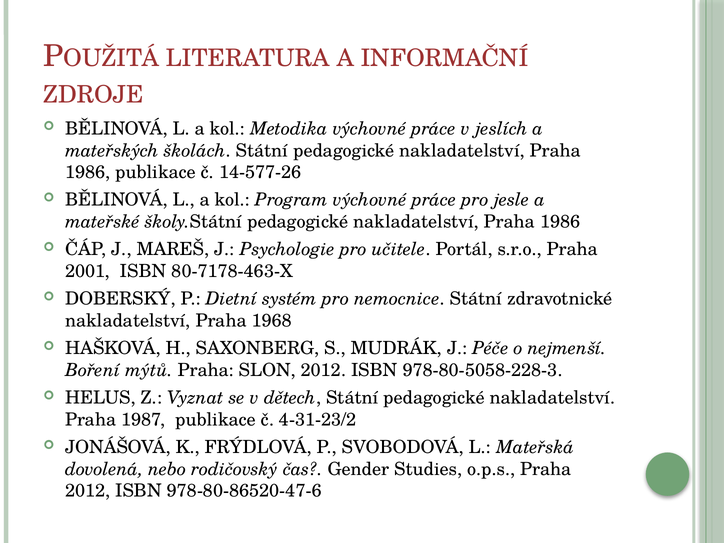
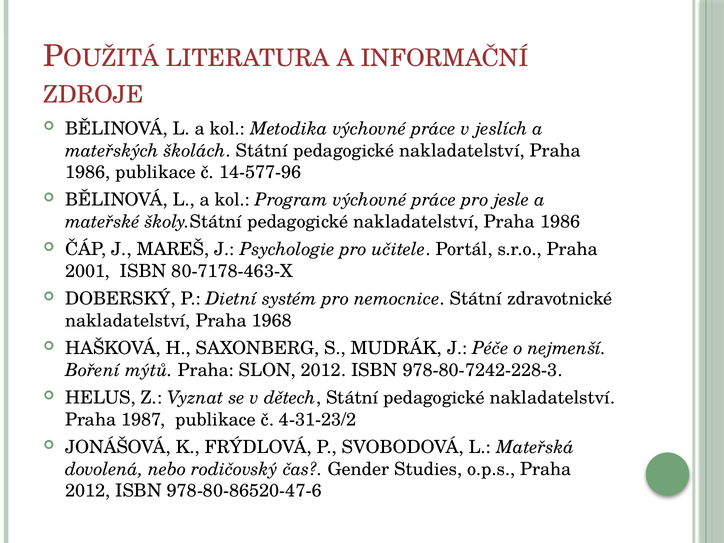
14-577-26: 14-577-26 -> 14-577-96
978-80-5058-228-3: 978-80-5058-228-3 -> 978-80-7242-228-3
